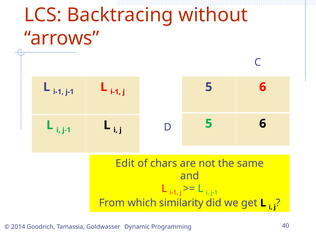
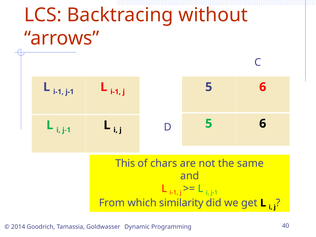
Edit: Edit -> This
